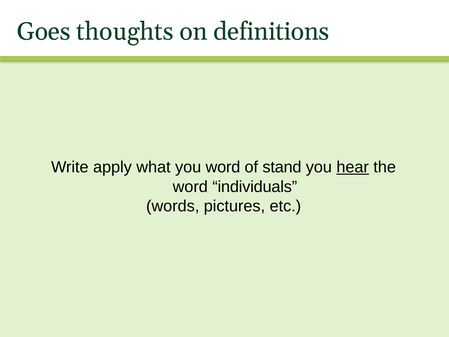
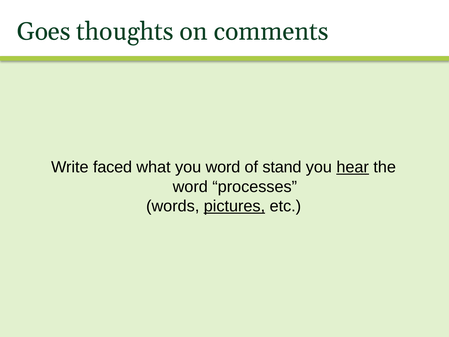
definitions: definitions -> comments
apply: apply -> faced
individuals: individuals -> processes
pictures underline: none -> present
